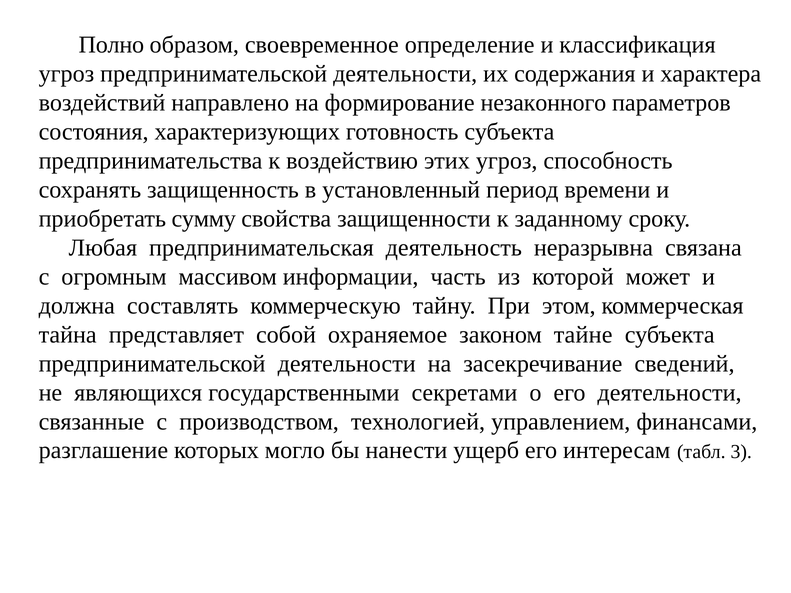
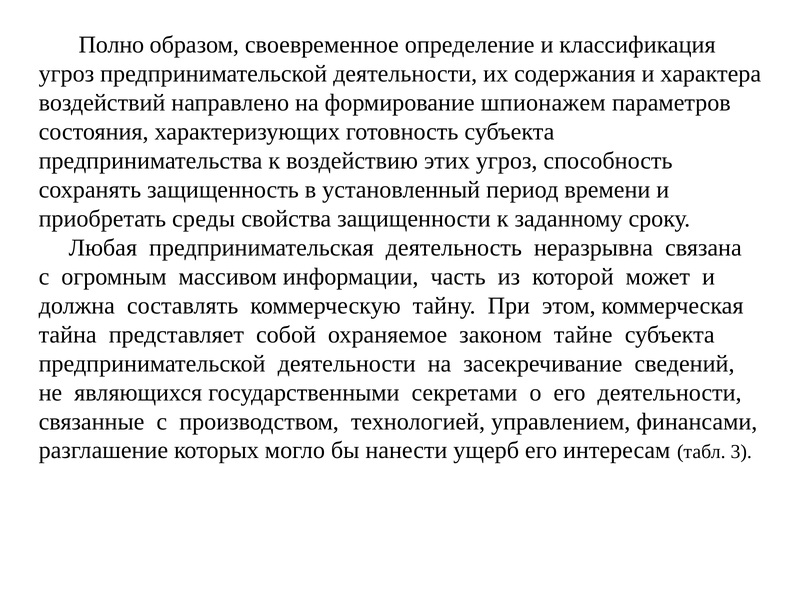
незаконного: незаконного -> шпионажем
сумму: сумму -> среды
